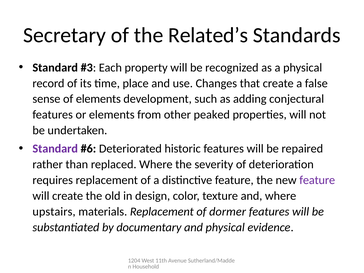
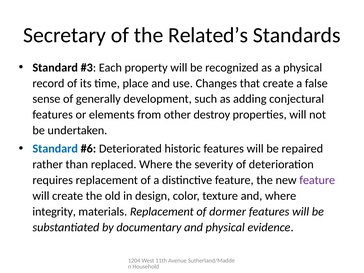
of elements: elements -> generally
peaked: peaked -> destroy
Standard at (55, 149) colour: purple -> blue
upstairs: upstairs -> integrity
